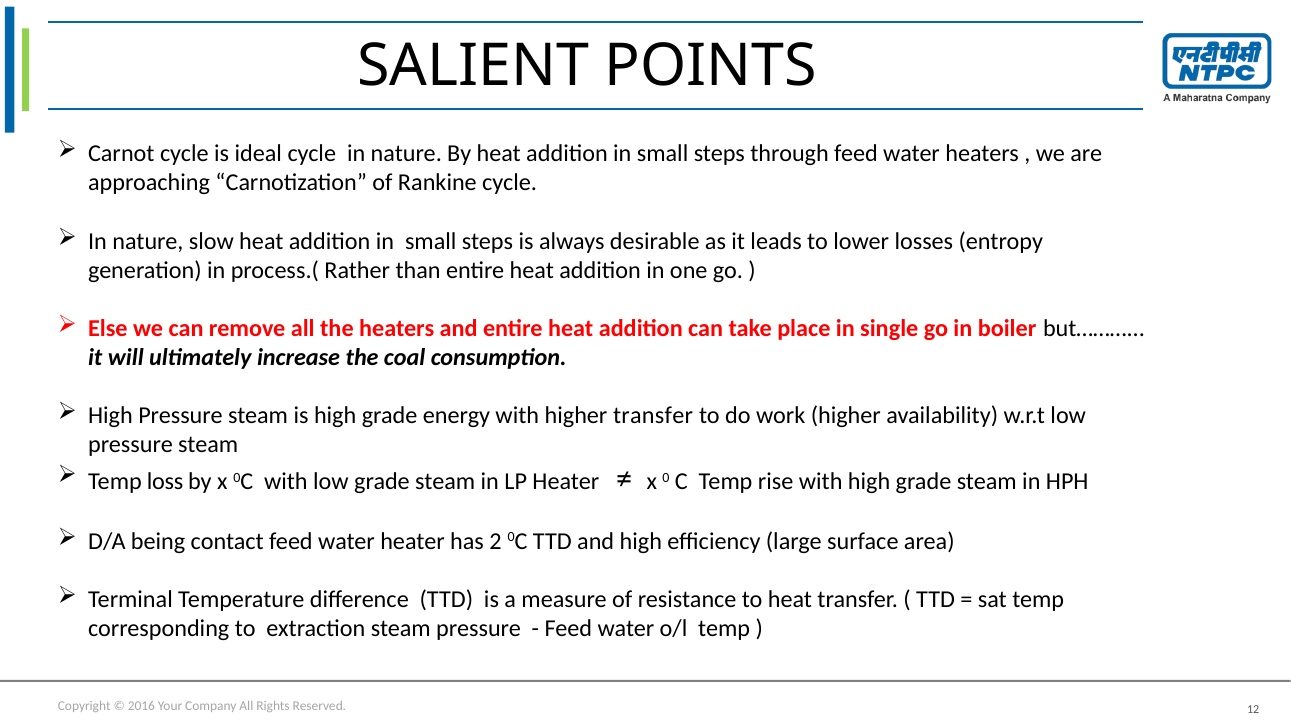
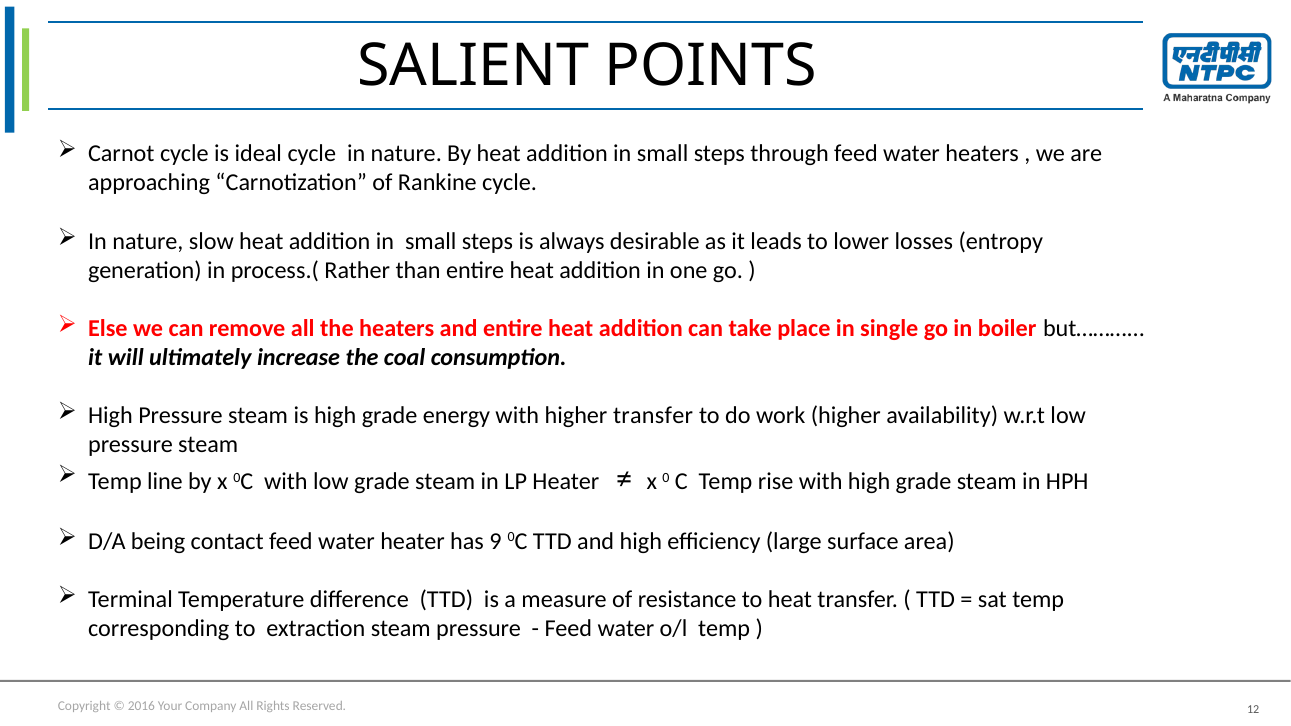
loss: loss -> line
2: 2 -> 9
